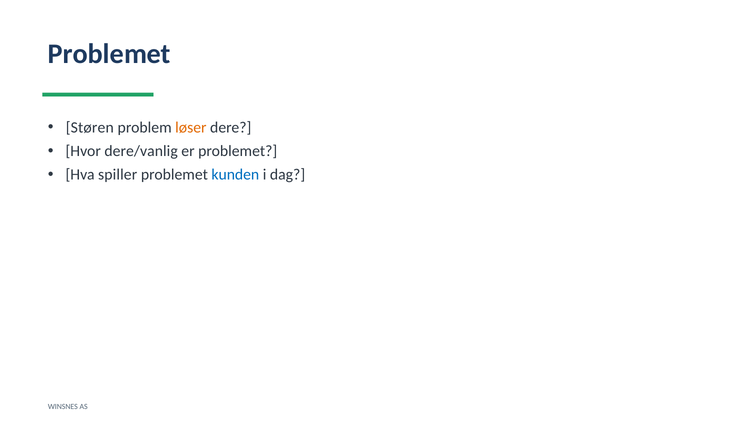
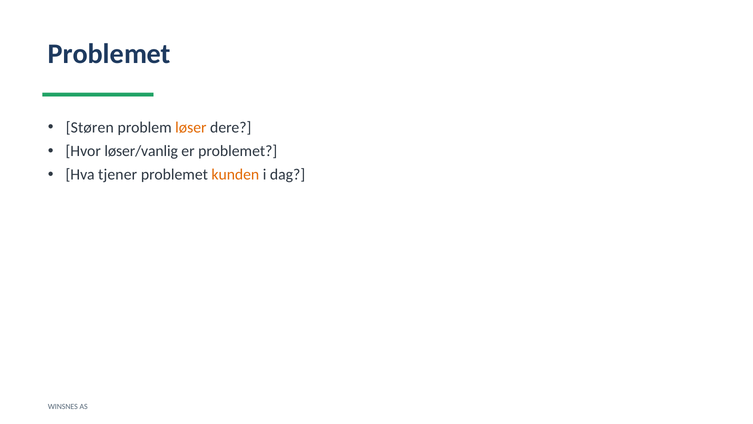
dere/vanlig: dere/vanlig -> løser/vanlig
spiller: spiller -> tjener
kunden colour: blue -> orange
